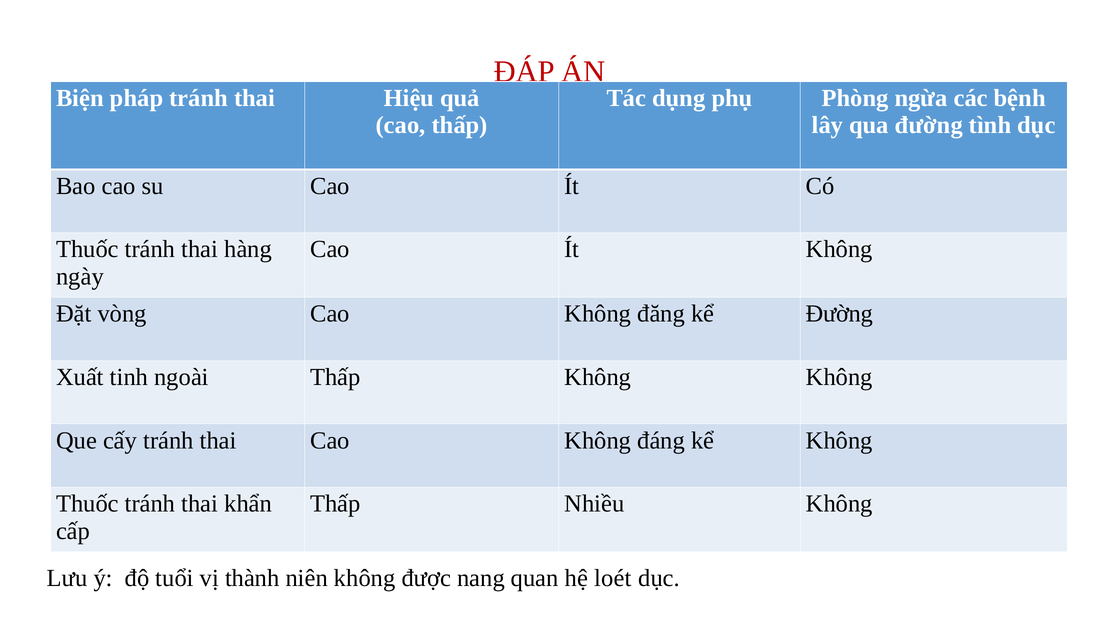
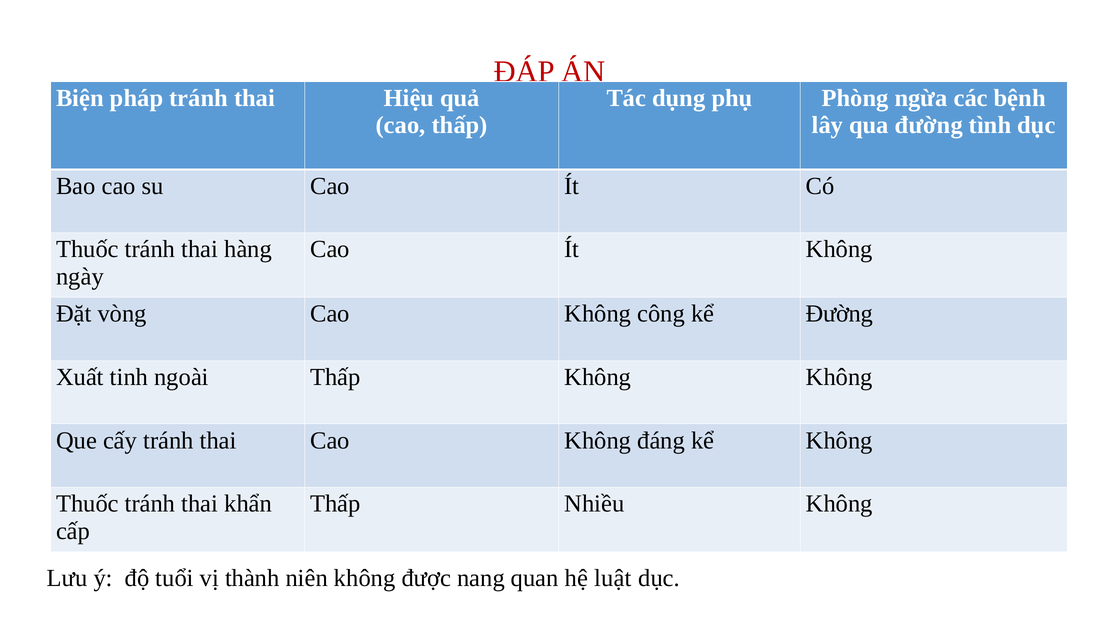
đăng: đăng -> công
loét: loét -> luật
